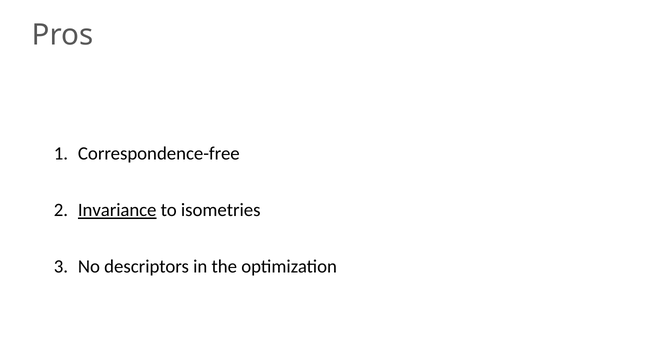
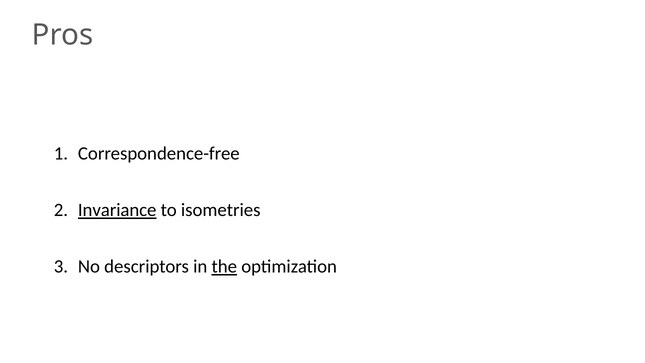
the underline: none -> present
